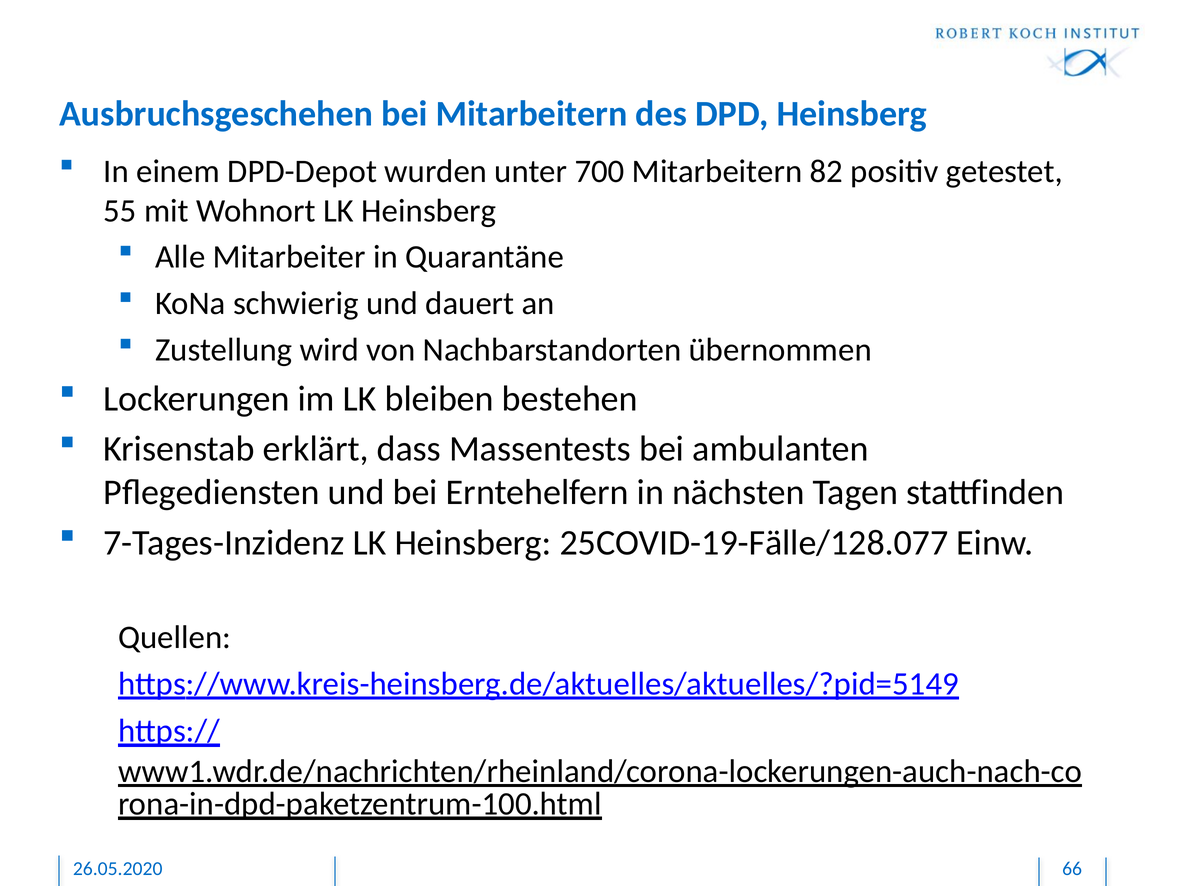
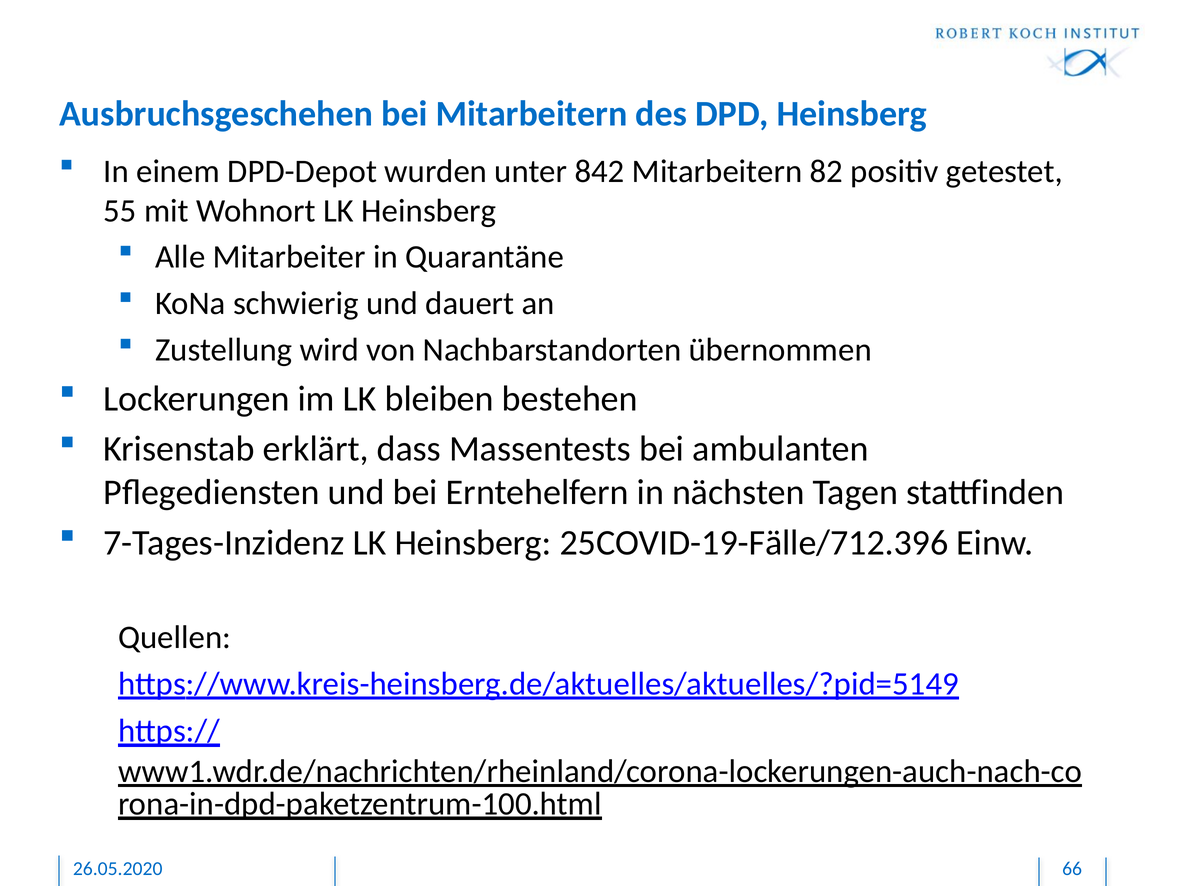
700: 700 -> 842
25COVID-19-Fälle/128.077: 25COVID-19-Fälle/128.077 -> 25COVID-19-Fälle/712.396
